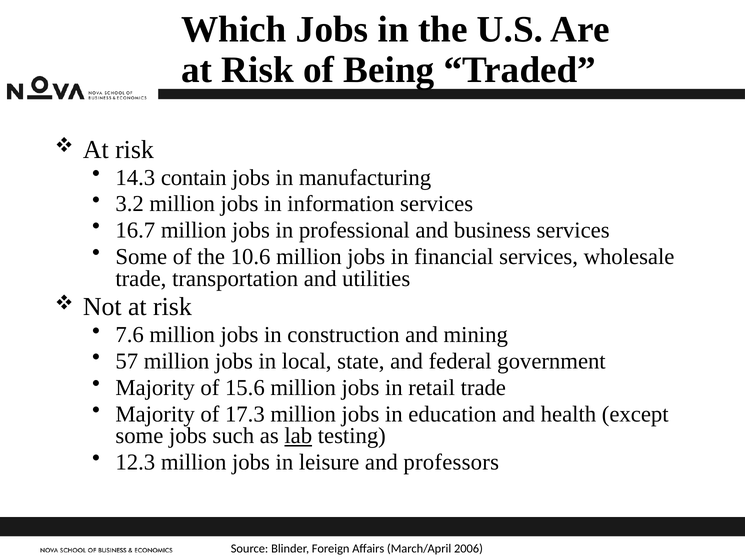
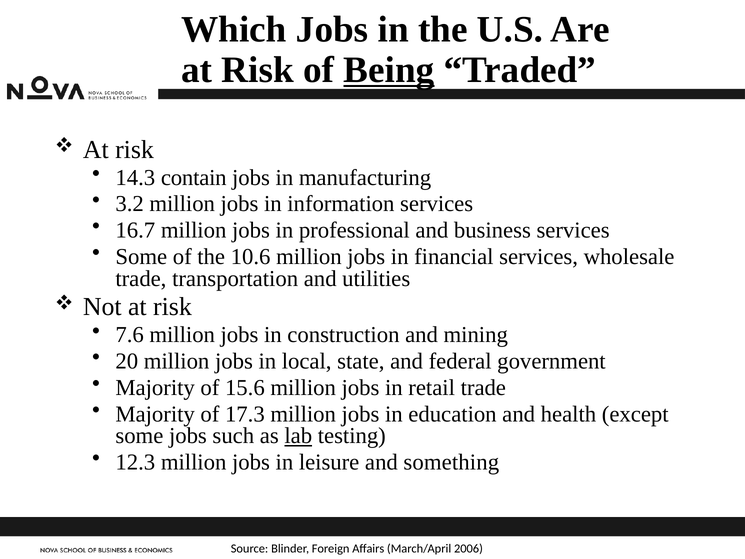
Being underline: none -> present
57: 57 -> 20
professors: professors -> something
